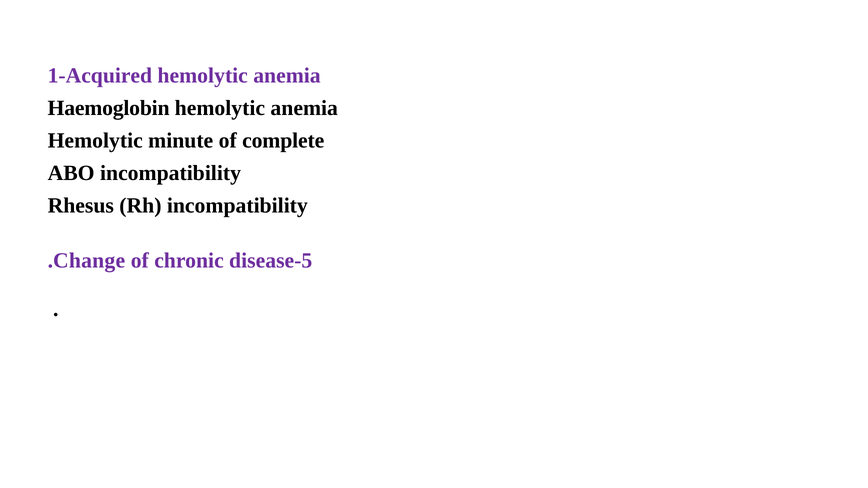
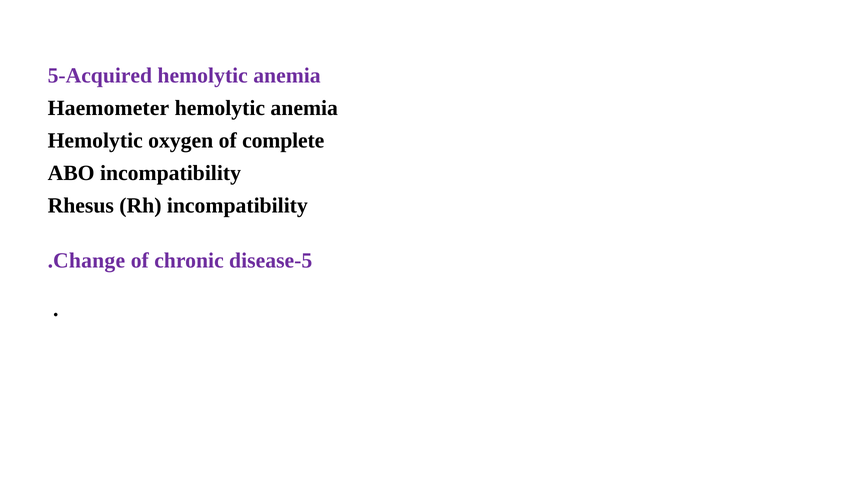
1-Acquired: 1-Acquired -> 5-Acquired
Haemoglobin: Haemoglobin -> Haemometer
minute: minute -> oxygen
